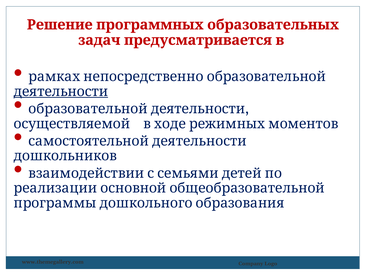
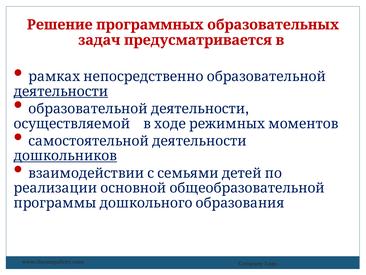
дошкольников underline: none -> present
